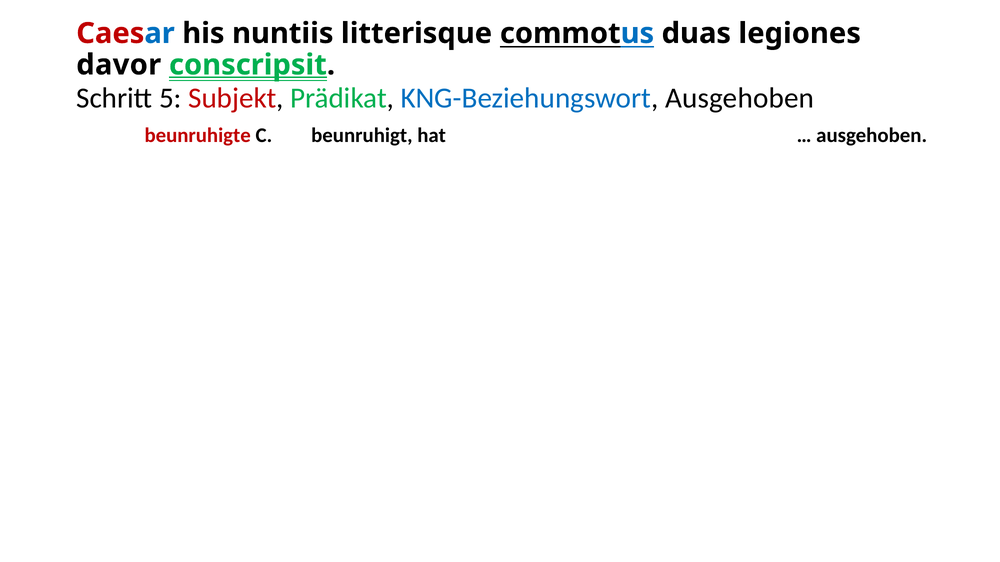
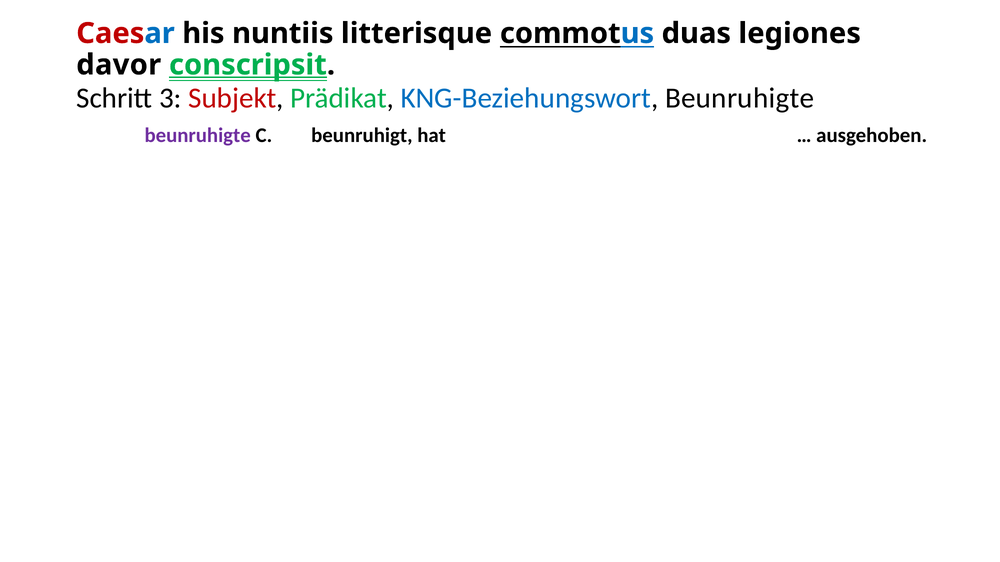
5: 5 -> 3
KNG-Beziehungswort Ausgehoben: Ausgehoben -> Beunruhigte
beunruhigte at (198, 135) colour: red -> purple
